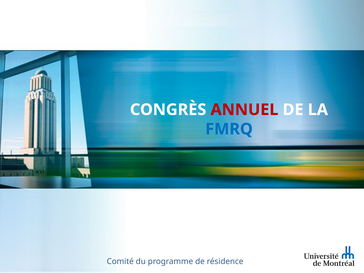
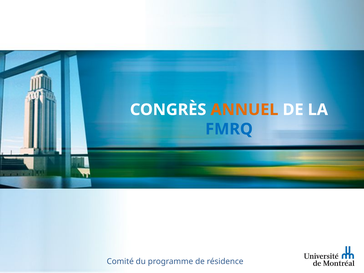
ANNUEL colour: red -> orange
